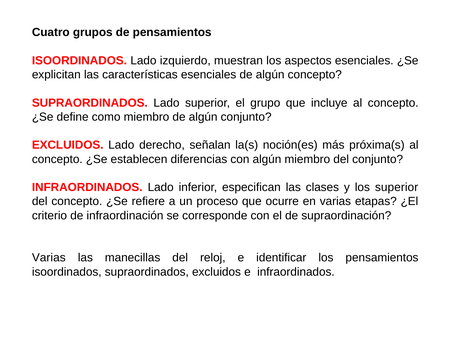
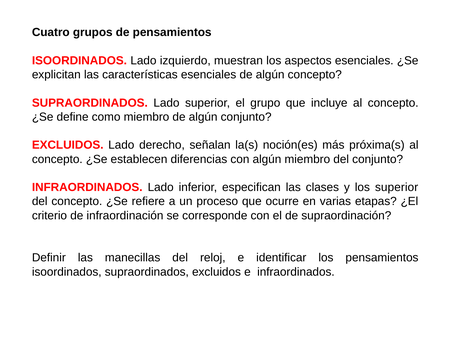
Varias at (49, 258): Varias -> Definir
